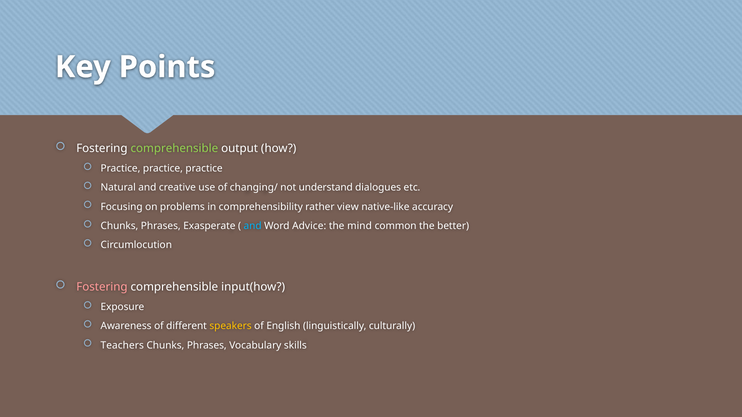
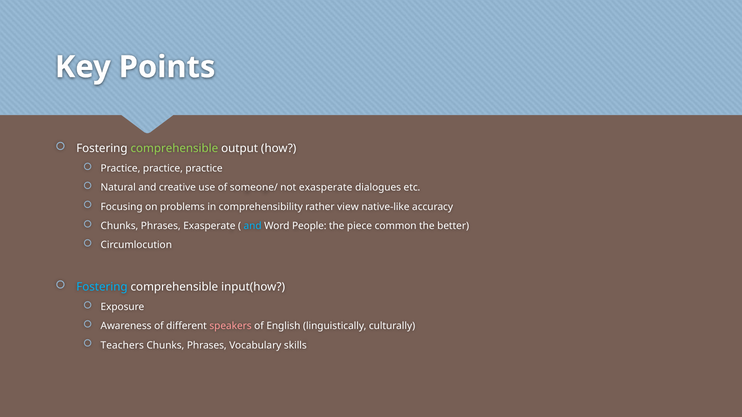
changing/: changing/ -> someone/
not understand: understand -> exasperate
Advice: Advice -> People
mind: mind -> piece
Fostering at (102, 287) colour: pink -> light blue
speakers colour: yellow -> pink
